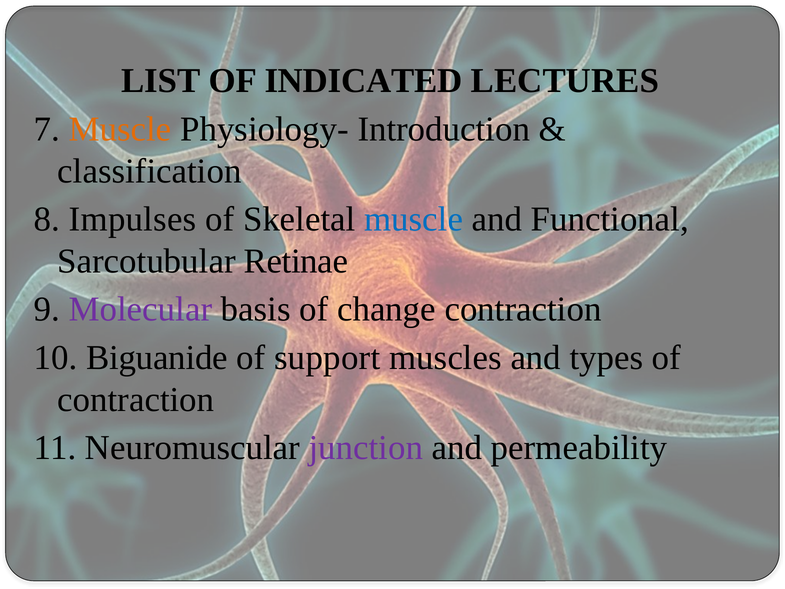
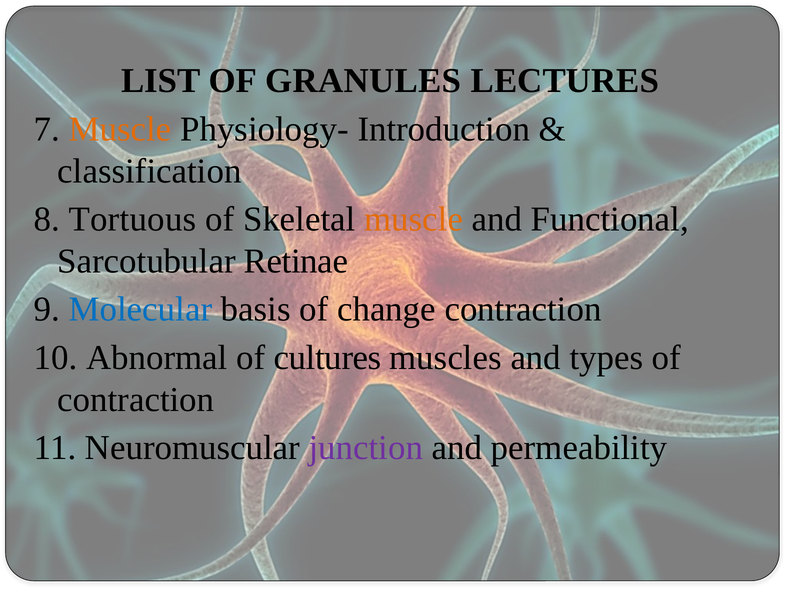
INDICATED: INDICATED -> GRANULES
Impulses: Impulses -> Tortuous
muscle at (414, 219) colour: blue -> orange
Molecular colour: purple -> blue
Biguanide: Biguanide -> Abnormal
support: support -> cultures
